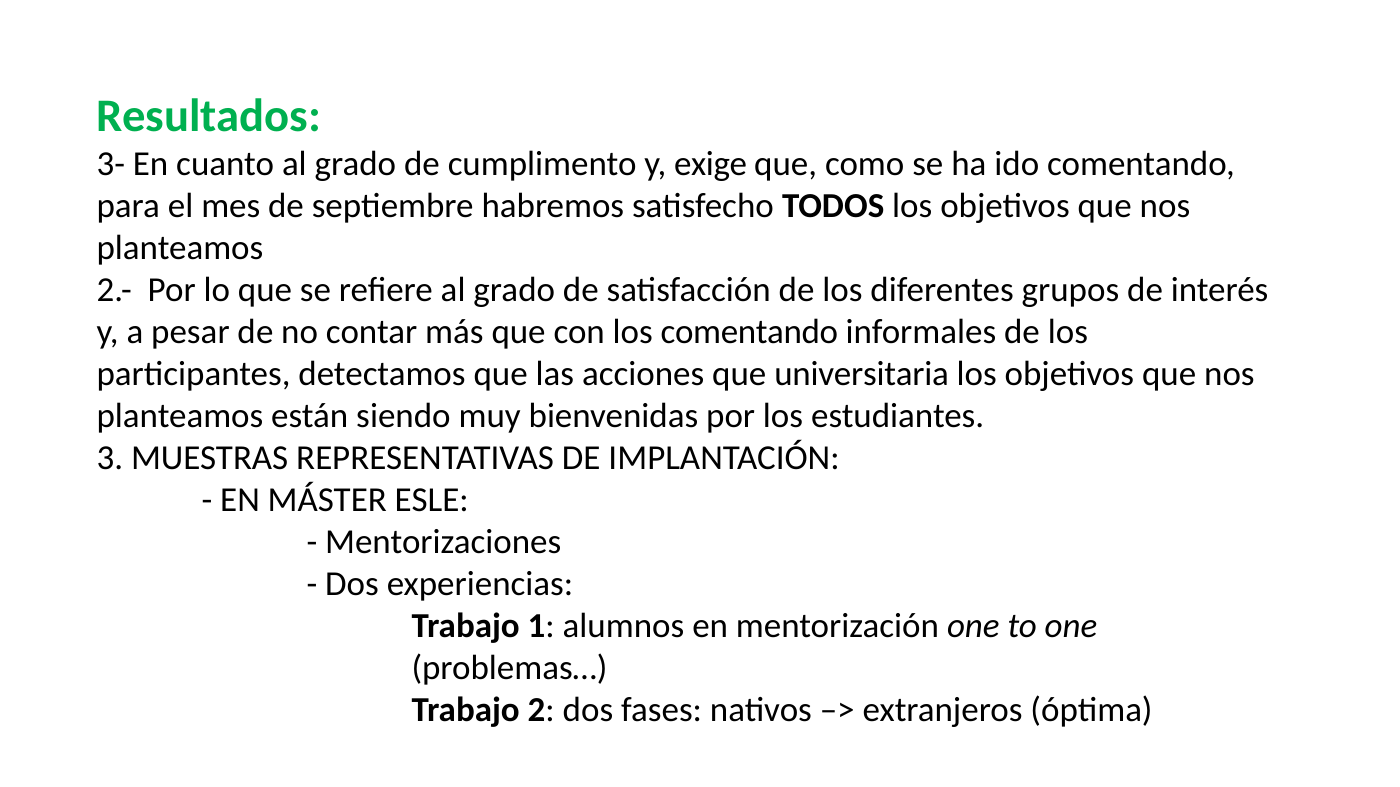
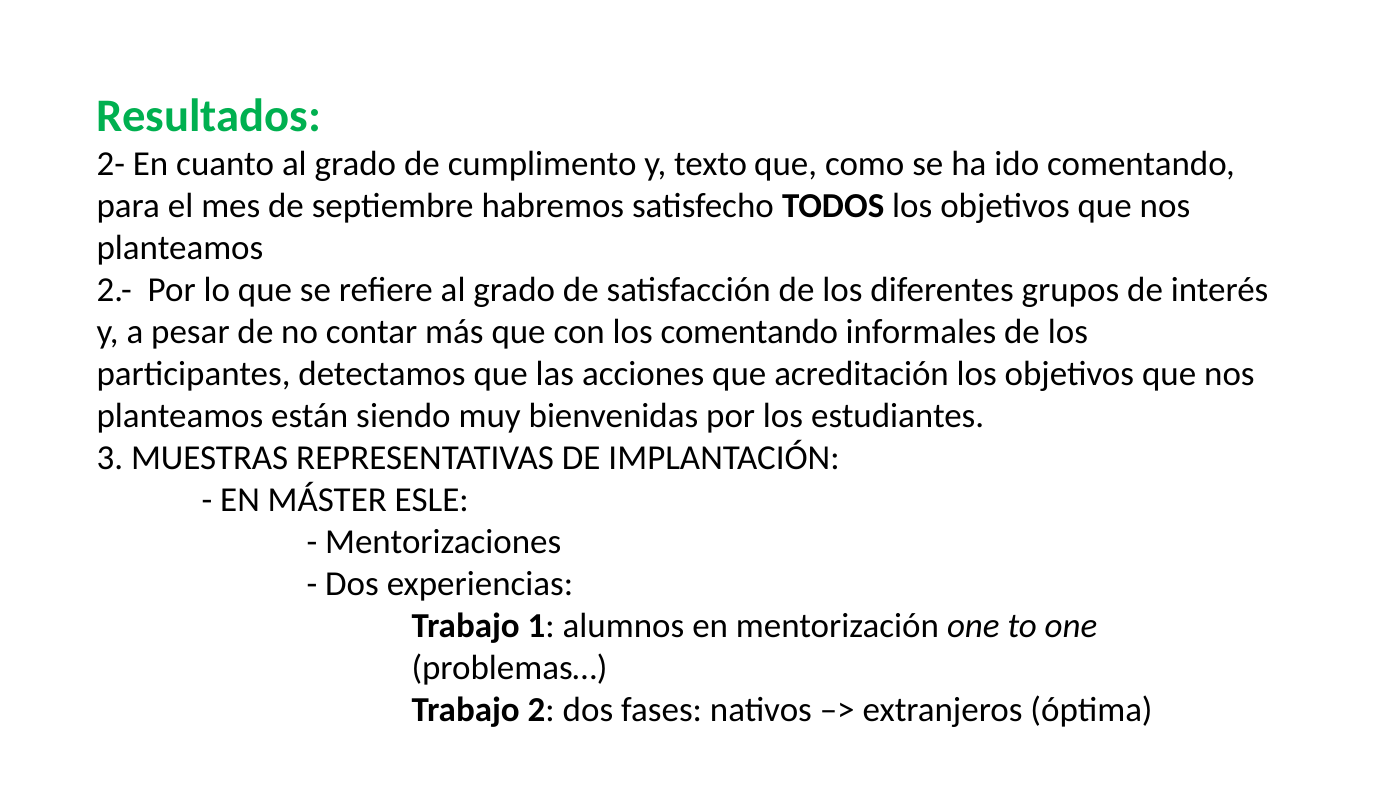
3-: 3- -> 2-
exige: exige -> texto
universitaria: universitaria -> acreditación
